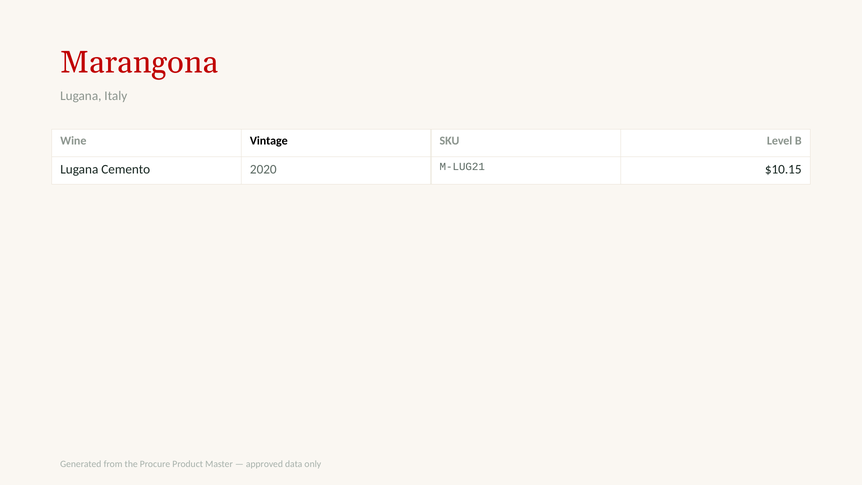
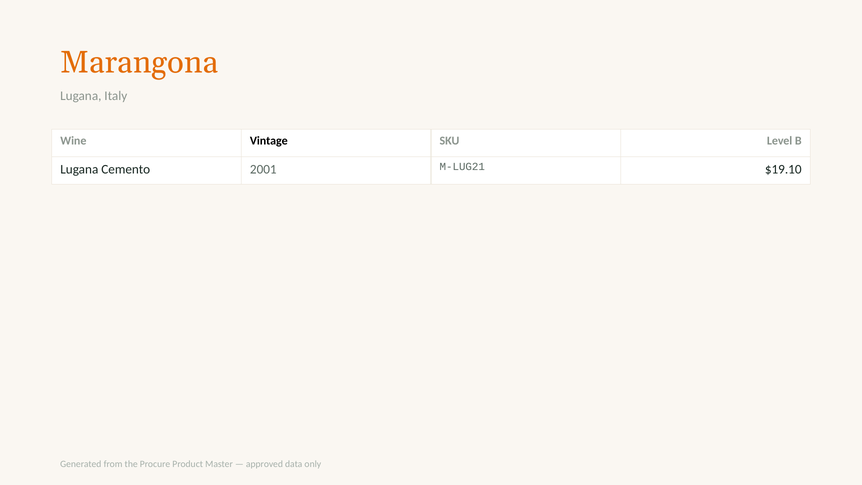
Marangona colour: red -> orange
2020: 2020 -> 2001
$10.15: $10.15 -> $19.10
